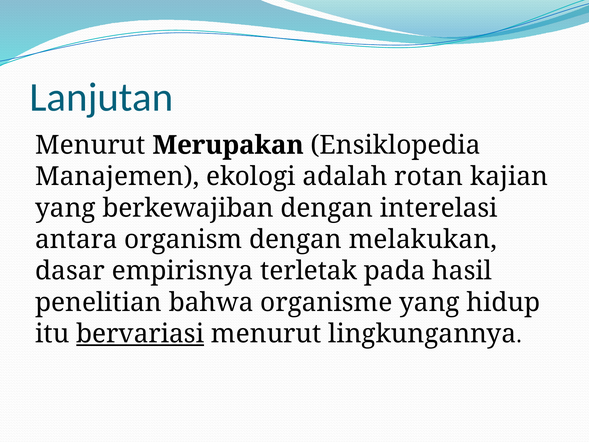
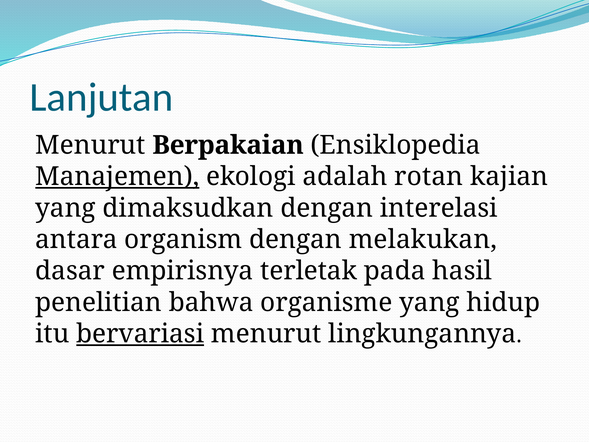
Merupakan: Merupakan -> Berpakaian
Manajemen underline: none -> present
berkewajiban: berkewajiban -> dimaksudkan
